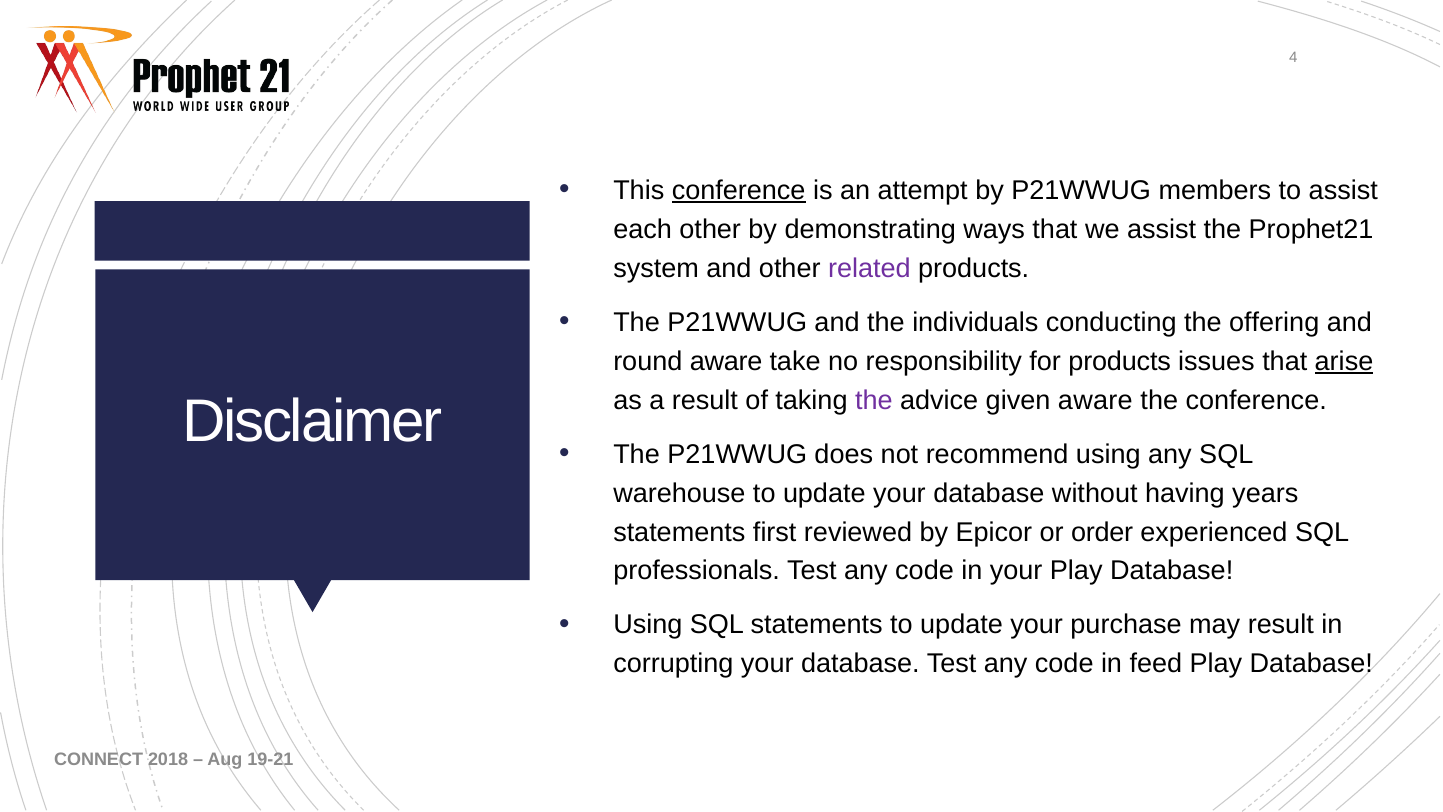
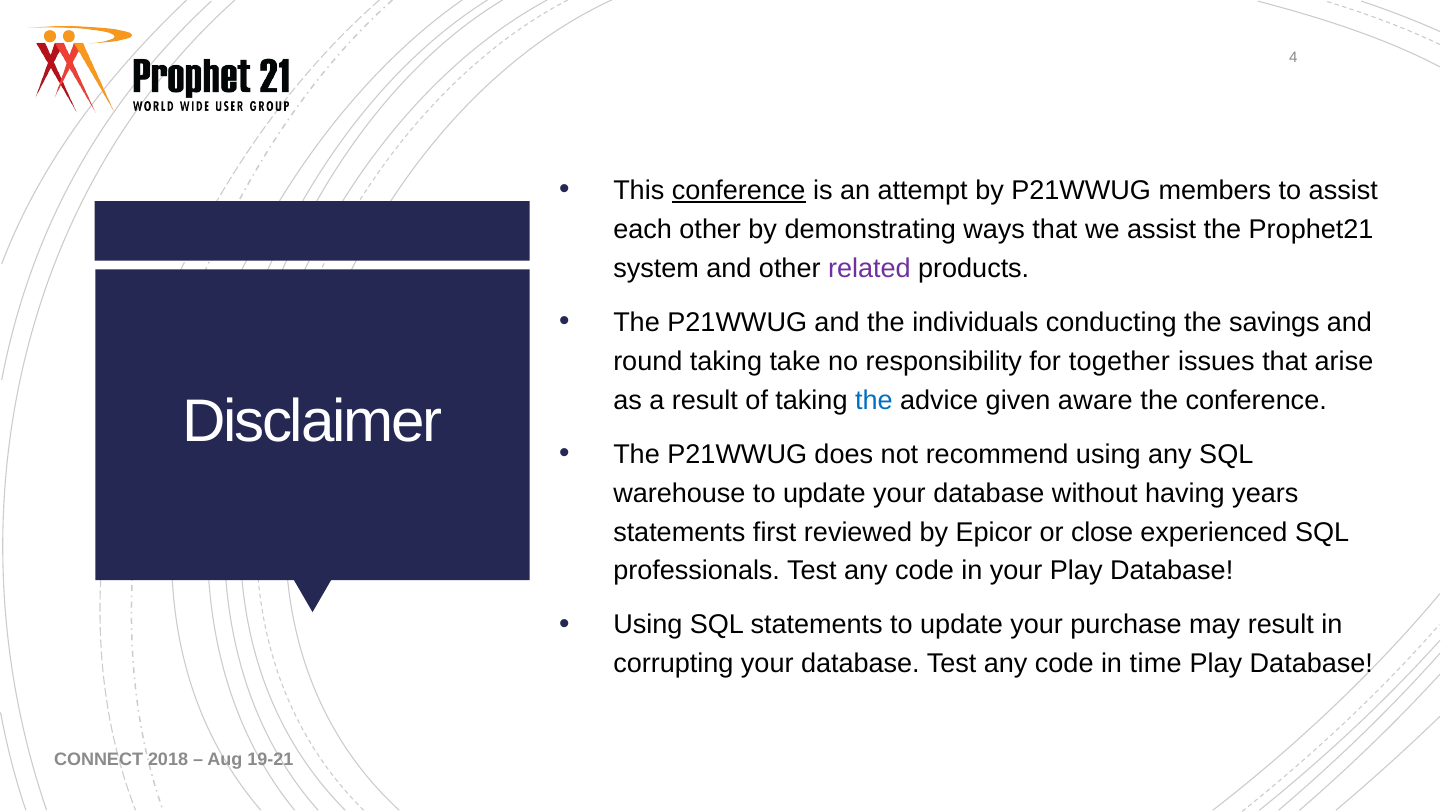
offering: offering -> savings
round aware: aware -> taking
for products: products -> together
arise underline: present -> none
the at (874, 400) colour: purple -> blue
order: order -> close
feed: feed -> time
